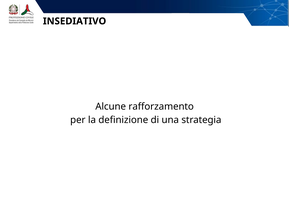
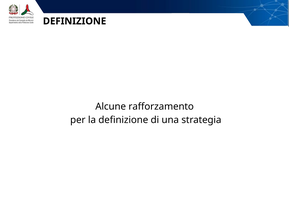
INSEDIATIVO at (75, 21): INSEDIATIVO -> DEFINIZIONE
